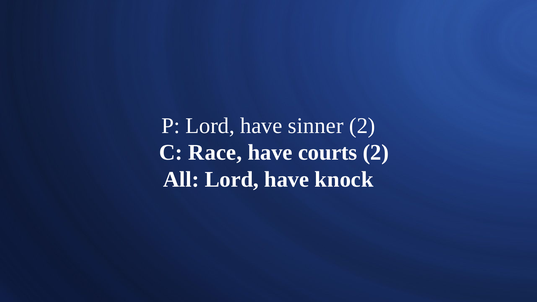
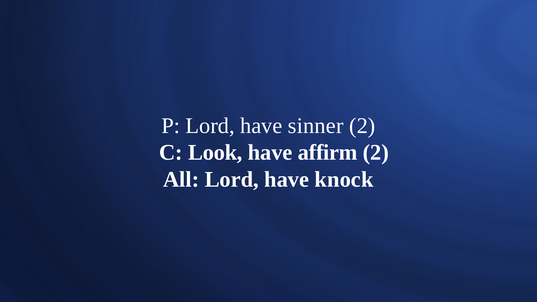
Race: Race -> Look
courts: courts -> affirm
